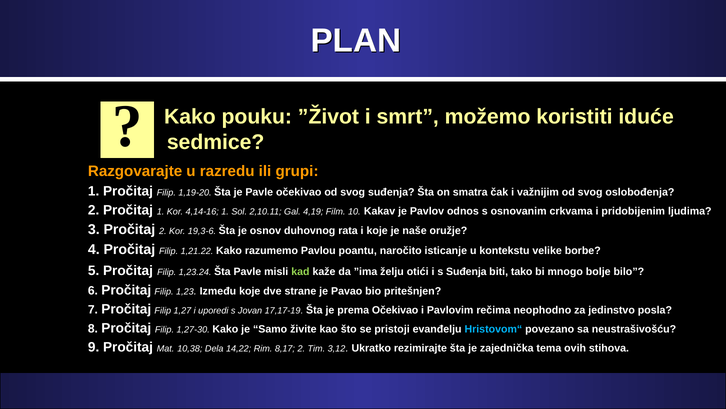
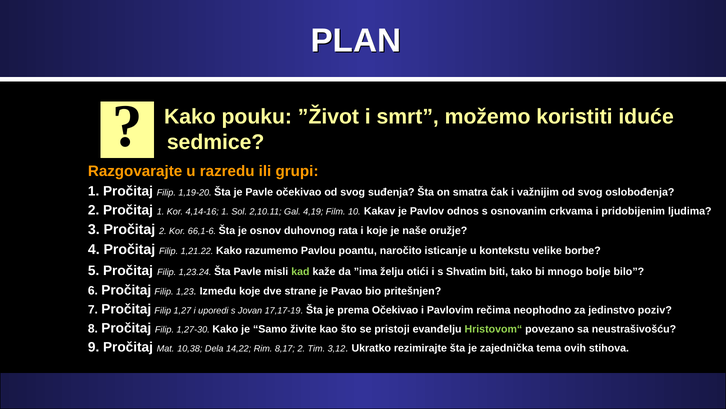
19,3-6: 19,3-6 -> 66,1-6
s Suđenja: Suđenja -> Shvatim
posla: posla -> poziv
Hristovom“ colour: light blue -> light green
